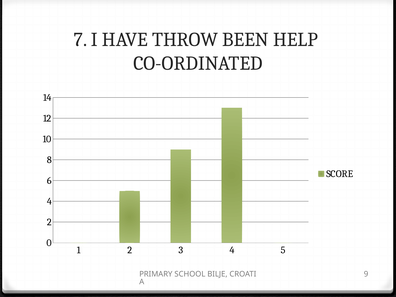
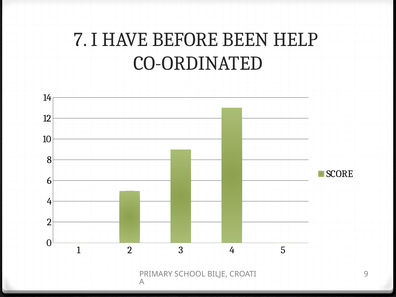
THROW: THROW -> BEFORE
